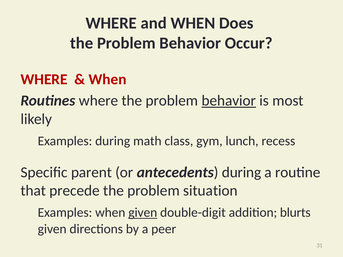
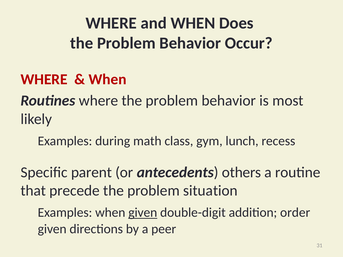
behavior at (229, 101) underline: present -> none
antecedents during: during -> others
blurts: blurts -> order
